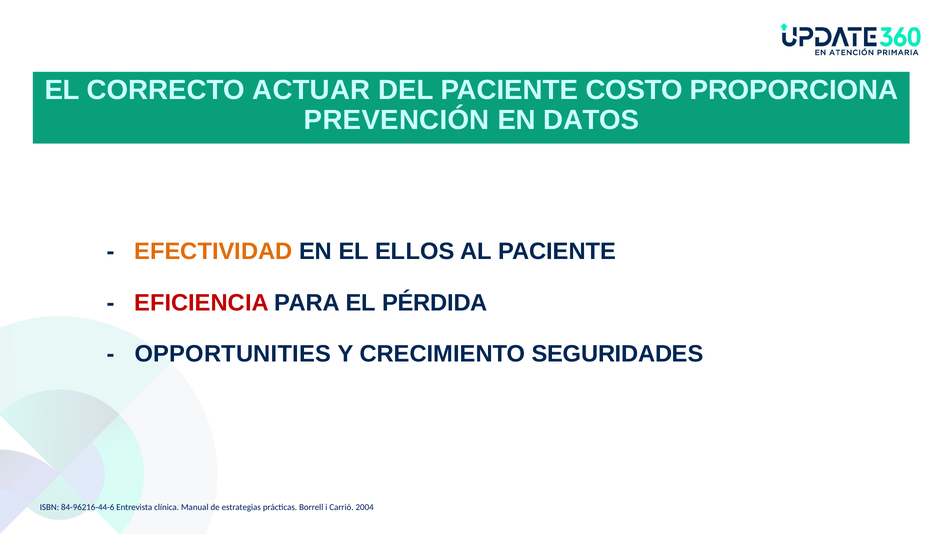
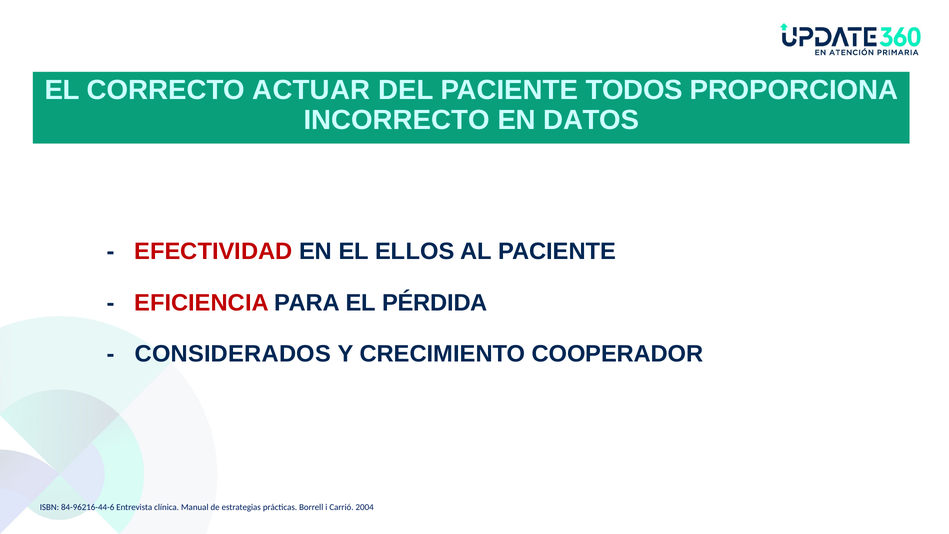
COSTO: COSTO -> TODOS
PREVENCIÓN: PREVENCIÓN -> INCORRECTO
EFECTIVIDAD colour: orange -> red
OPPORTUNITIES: OPPORTUNITIES -> CONSIDERADOS
SEGURIDADES: SEGURIDADES -> COOPERADOR
